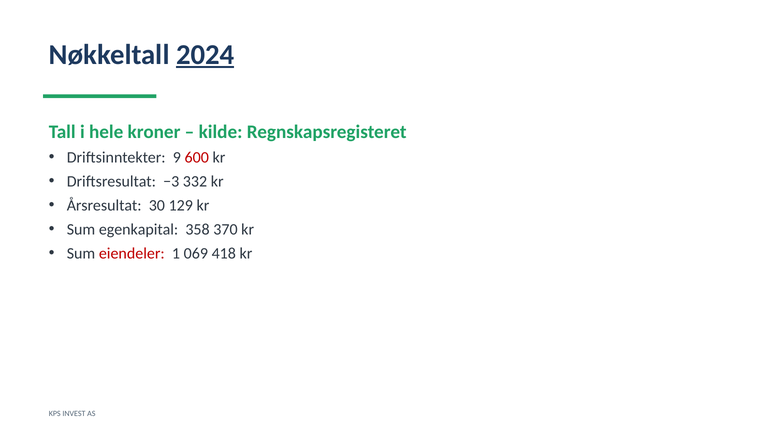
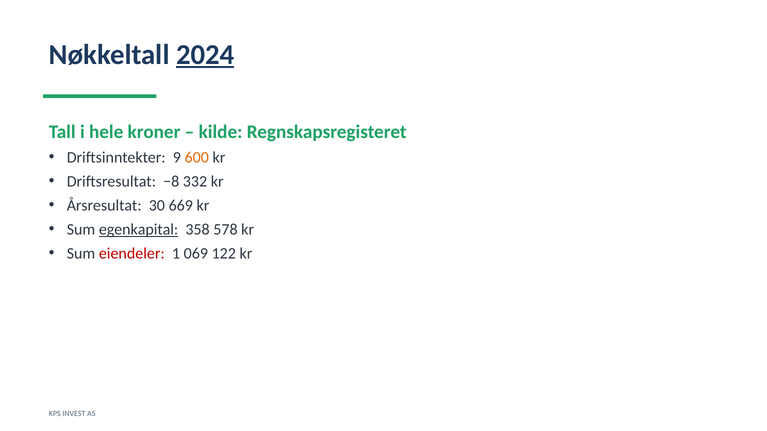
600 colour: red -> orange
−3: −3 -> −8
129: 129 -> 669
egenkapital underline: none -> present
370: 370 -> 578
418: 418 -> 122
